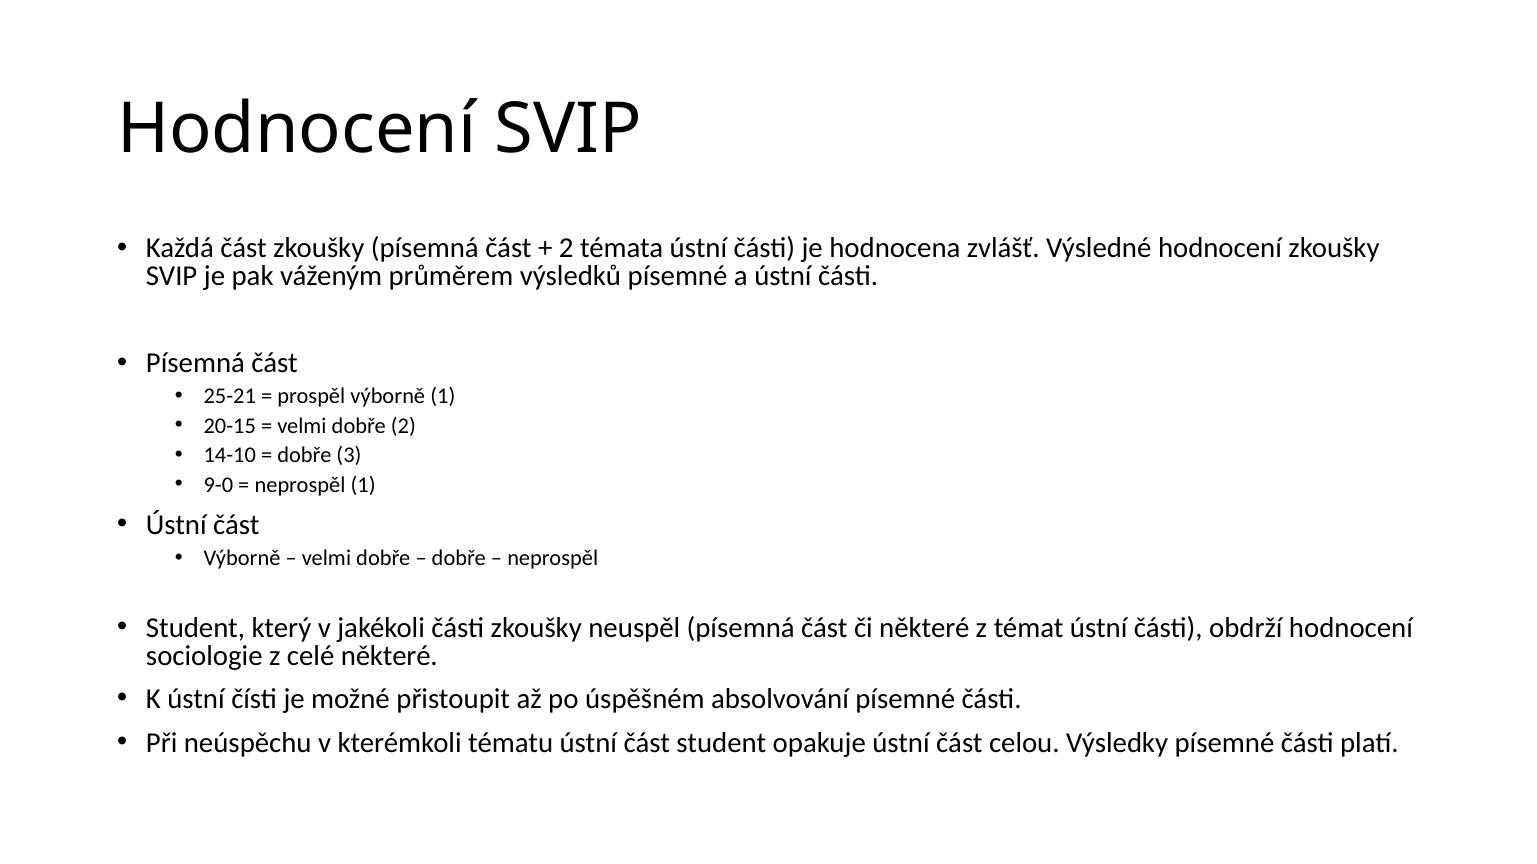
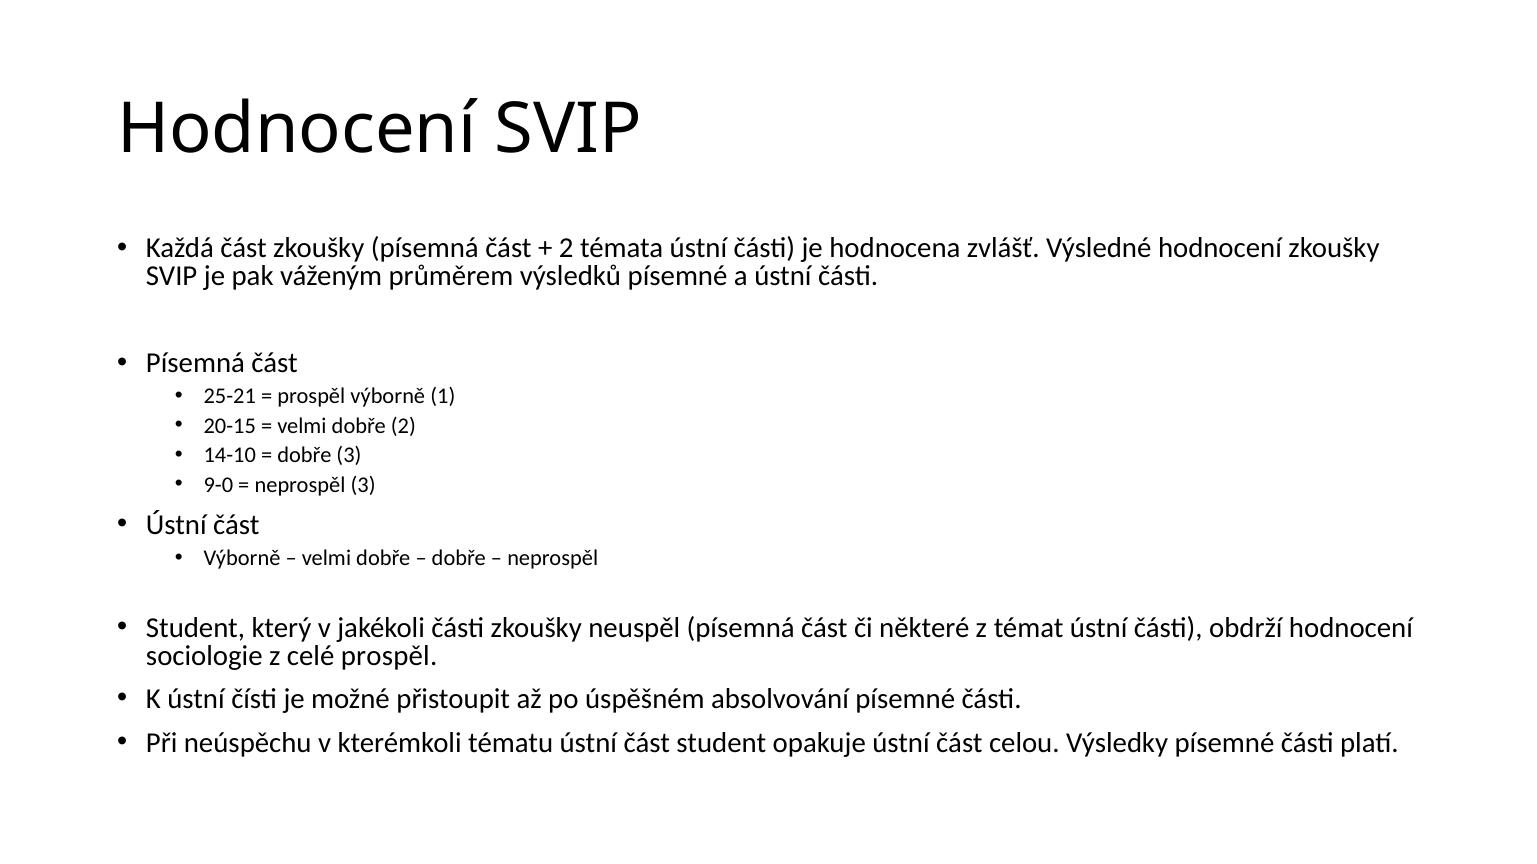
neprospěl 1: 1 -> 3
celé některé: některé -> prospěl
